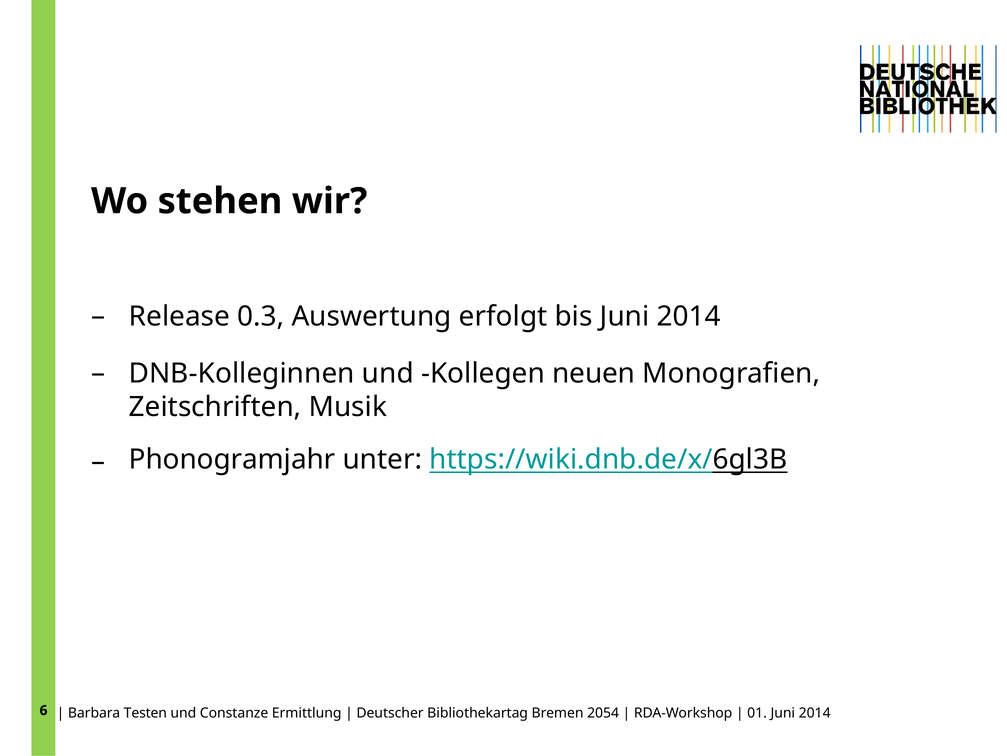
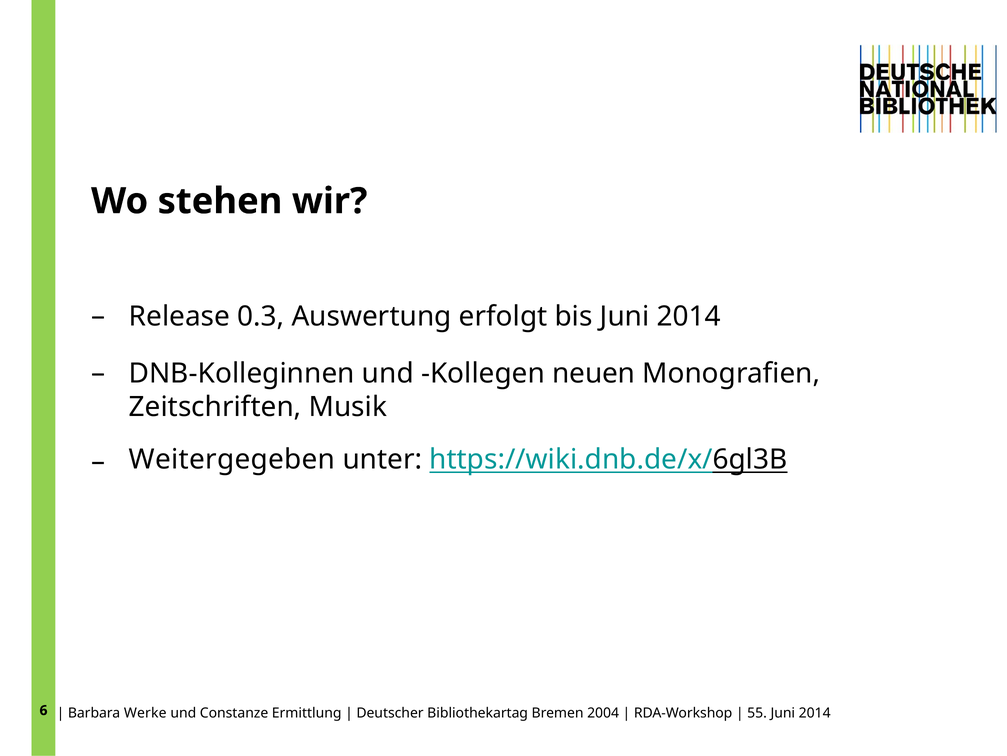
Phonogramjahr: Phonogramjahr -> Weitergegeben
Testen: Testen -> Werke
2054: 2054 -> 2004
01: 01 -> 55
